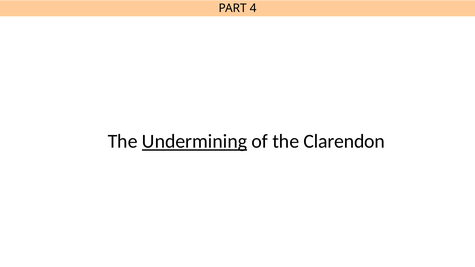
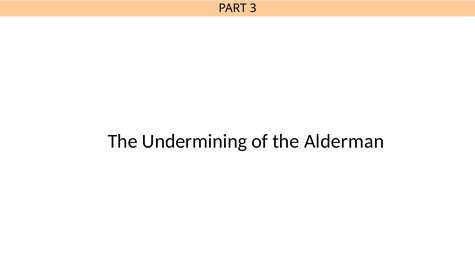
4: 4 -> 3
Undermining underline: present -> none
Clarendon: Clarendon -> Alderman
